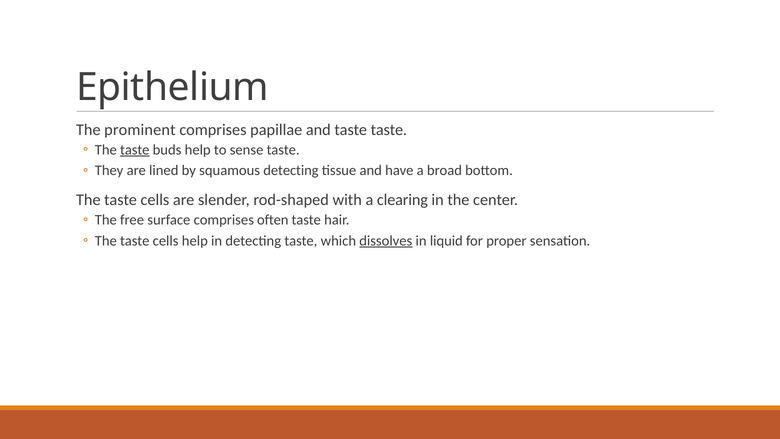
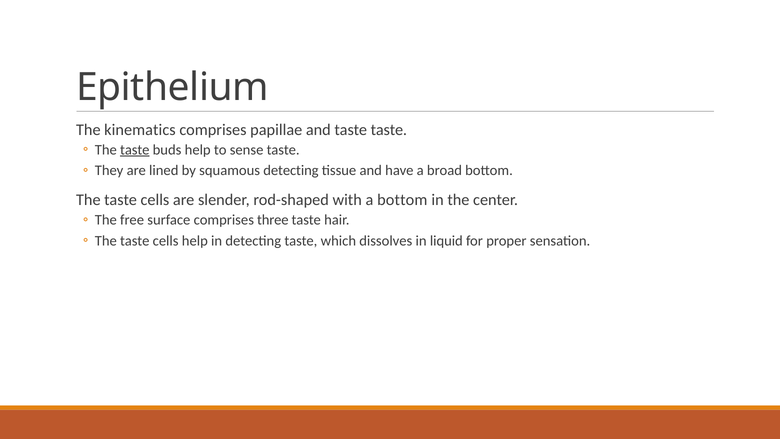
prominent: prominent -> kinematics
a clearing: clearing -> bottom
often: often -> three
dissolves underline: present -> none
